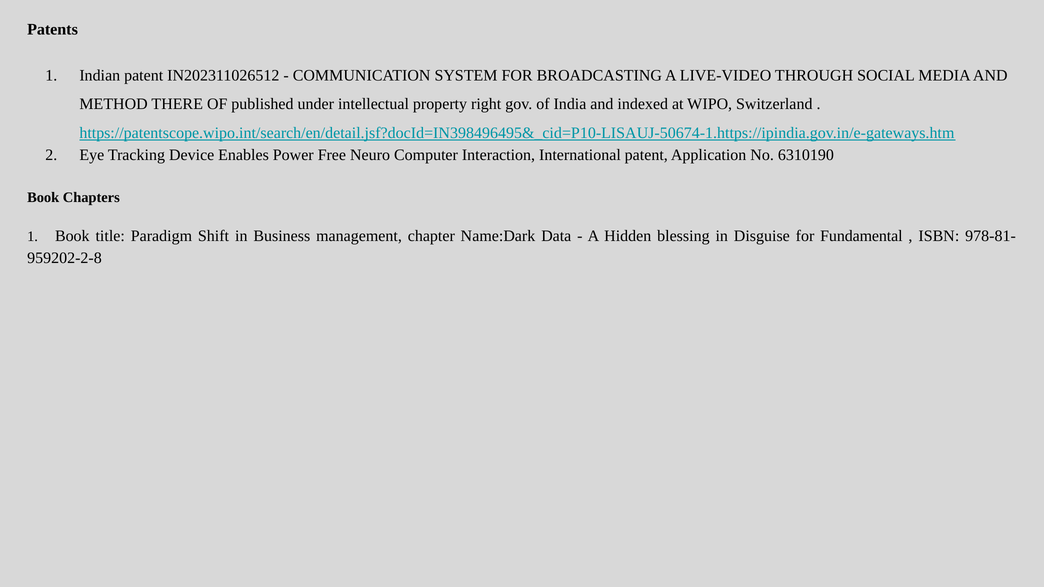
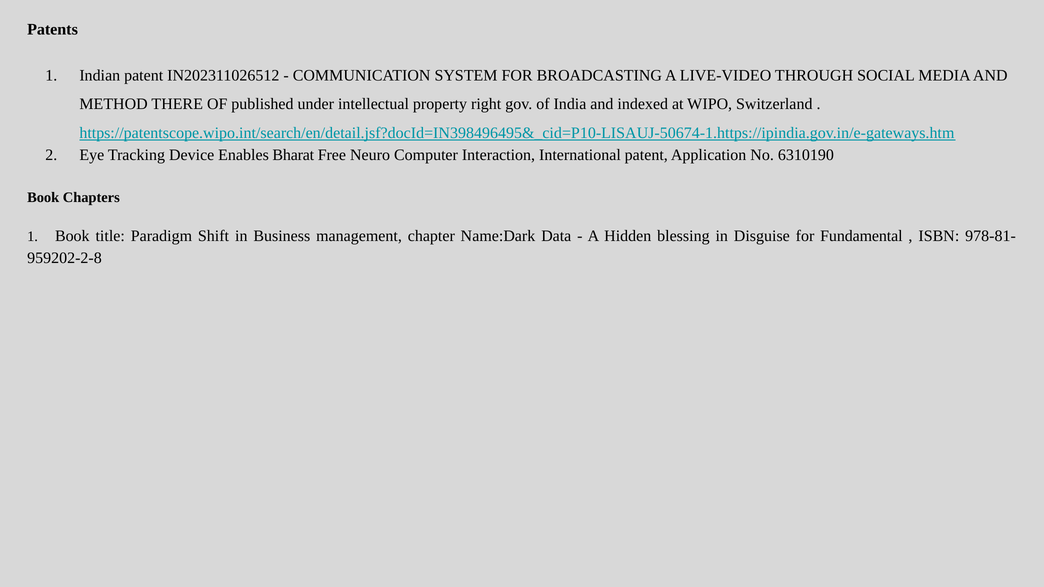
Power: Power -> Bharat
